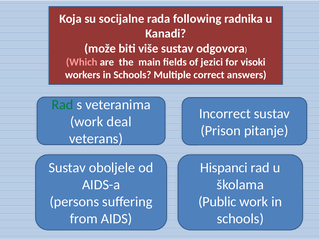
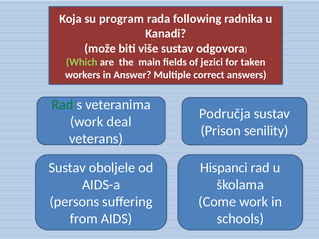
socijalne: socijalne -> program
Which colour: pink -> light green
visoki: visoki -> taken
workers in Schools: Schools -> Answer
Incorrect: Incorrect -> Područja
pitanje: pitanje -> senility
Public: Public -> Come
